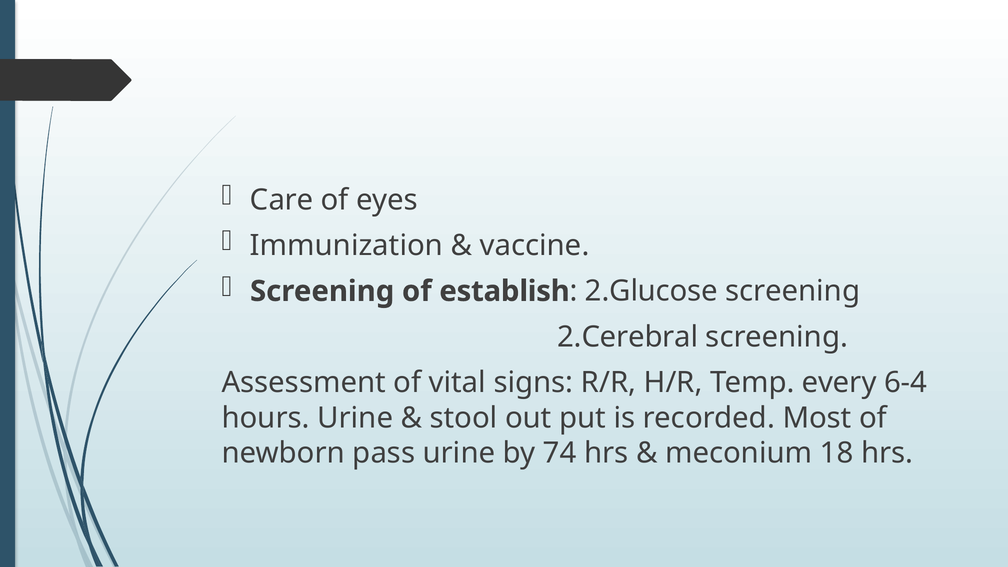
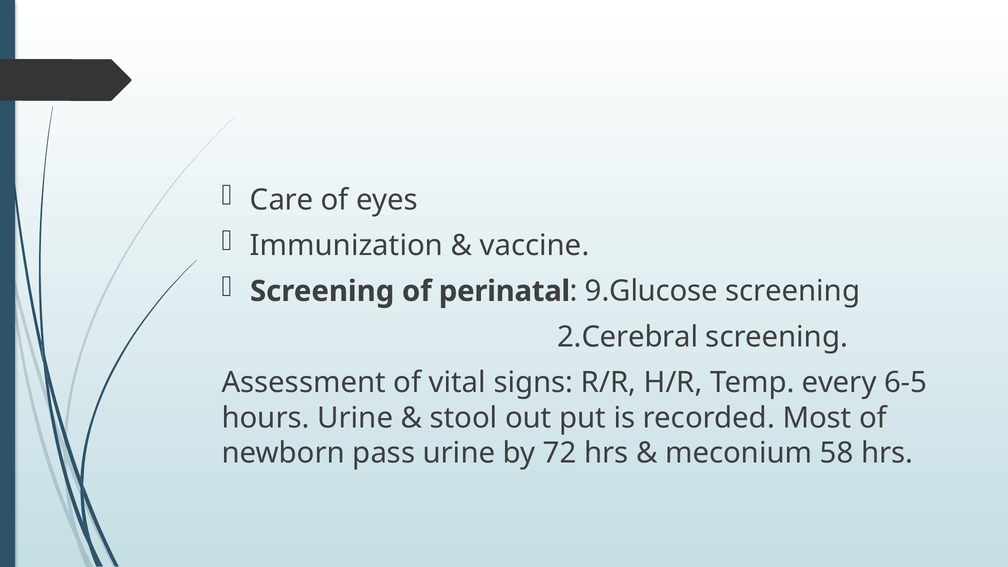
establish: establish -> perinatal
2.Glucose: 2.Glucose -> 9.Glucose
6-4: 6-4 -> 6-5
74: 74 -> 72
18: 18 -> 58
